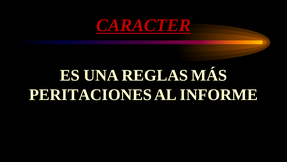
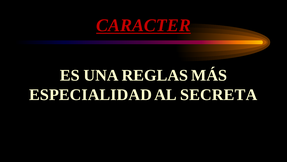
PERITACIONES: PERITACIONES -> ESPECIALIDAD
INFORME: INFORME -> SECRETA
